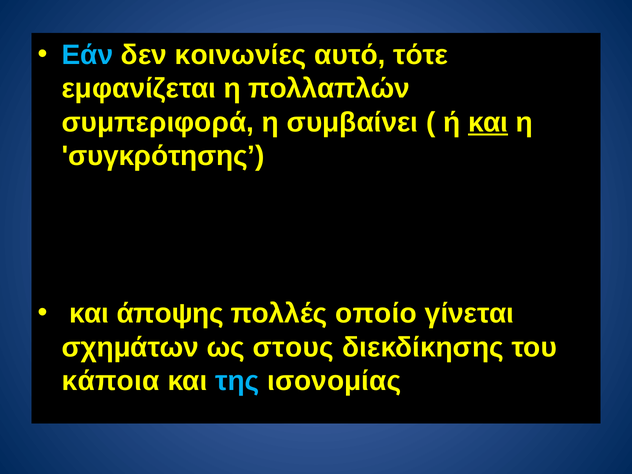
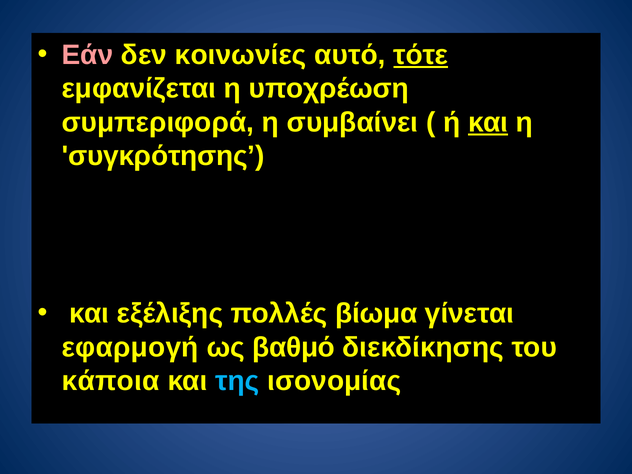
Εάν colour: light blue -> pink
τότε underline: none -> present
πολλαπλών: πολλαπλών -> υποχρέωση
άποψης: άποψης -> εξέλιξης
οποίο: οποίο -> βίωμα
σχημάτων: σχημάτων -> εφαρμογή
στους: στους -> βαθμό
